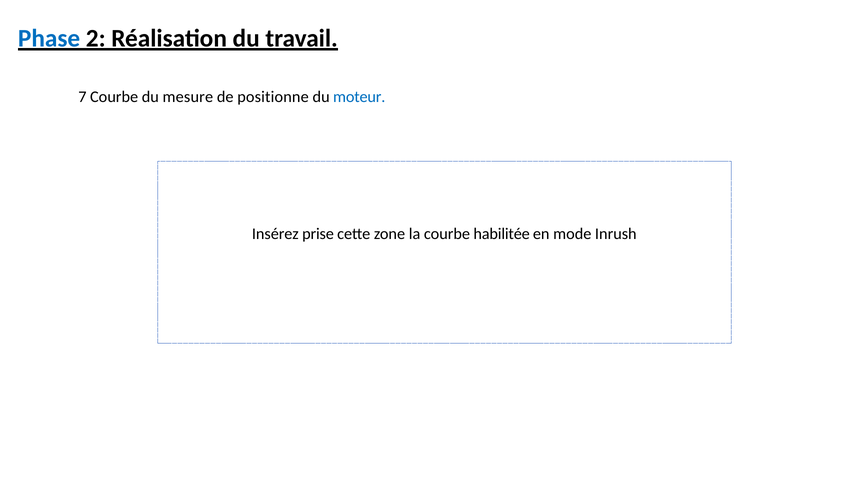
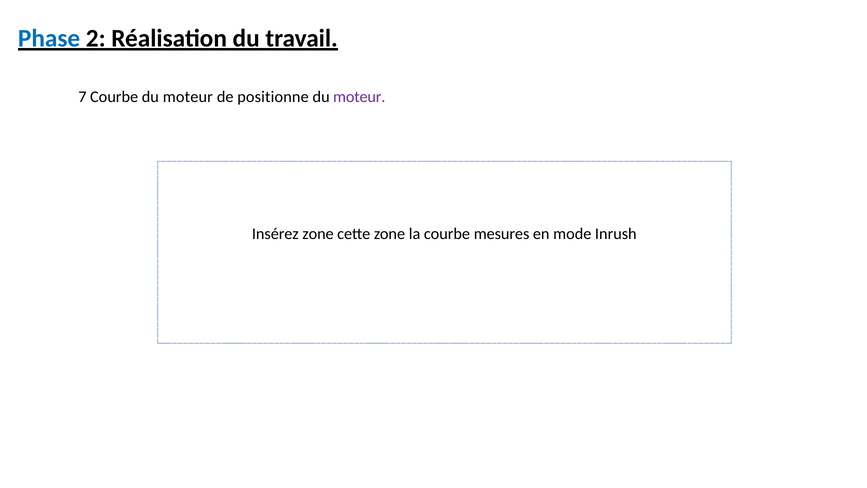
Courbe du mesure: mesure -> moteur
moteur at (359, 97) colour: blue -> purple
Insérez prise: prise -> zone
habilitée: habilitée -> mesures
